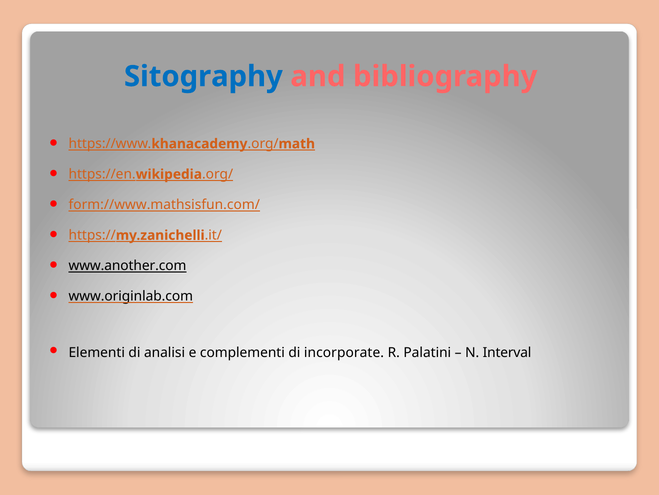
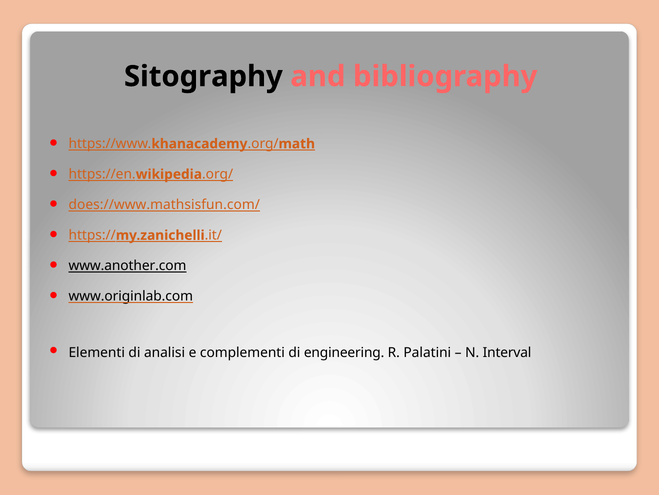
Sitography colour: blue -> black
form://www.mathsisfun.com/: form://www.mathsisfun.com/ -> does://www.mathsisfun.com/
incorporate: incorporate -> engineering
